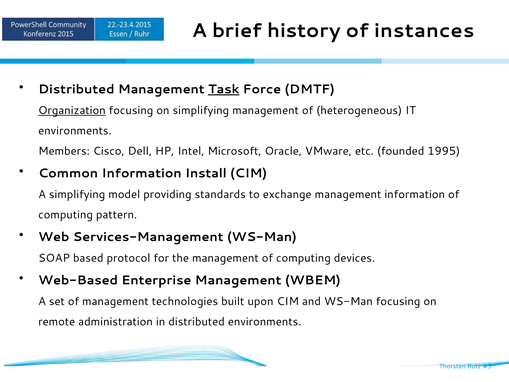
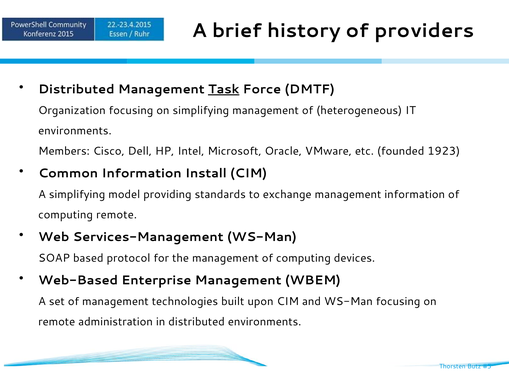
instances: instances -> providers
Organization underline: present -> none
1995: 1995 -> 1923
computing pattern: pattern -> remote
